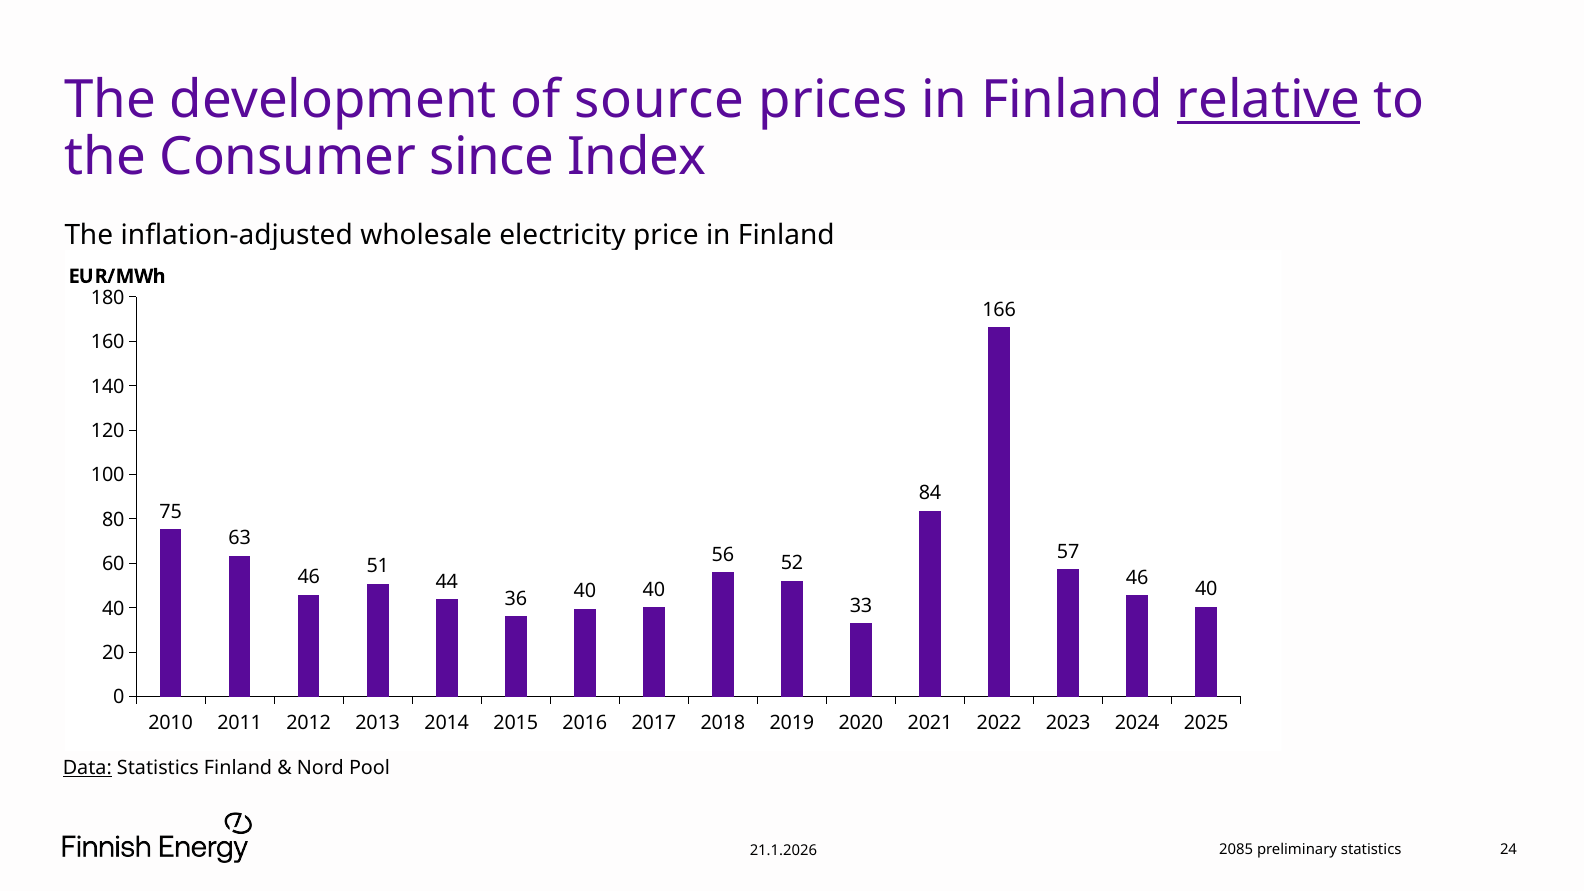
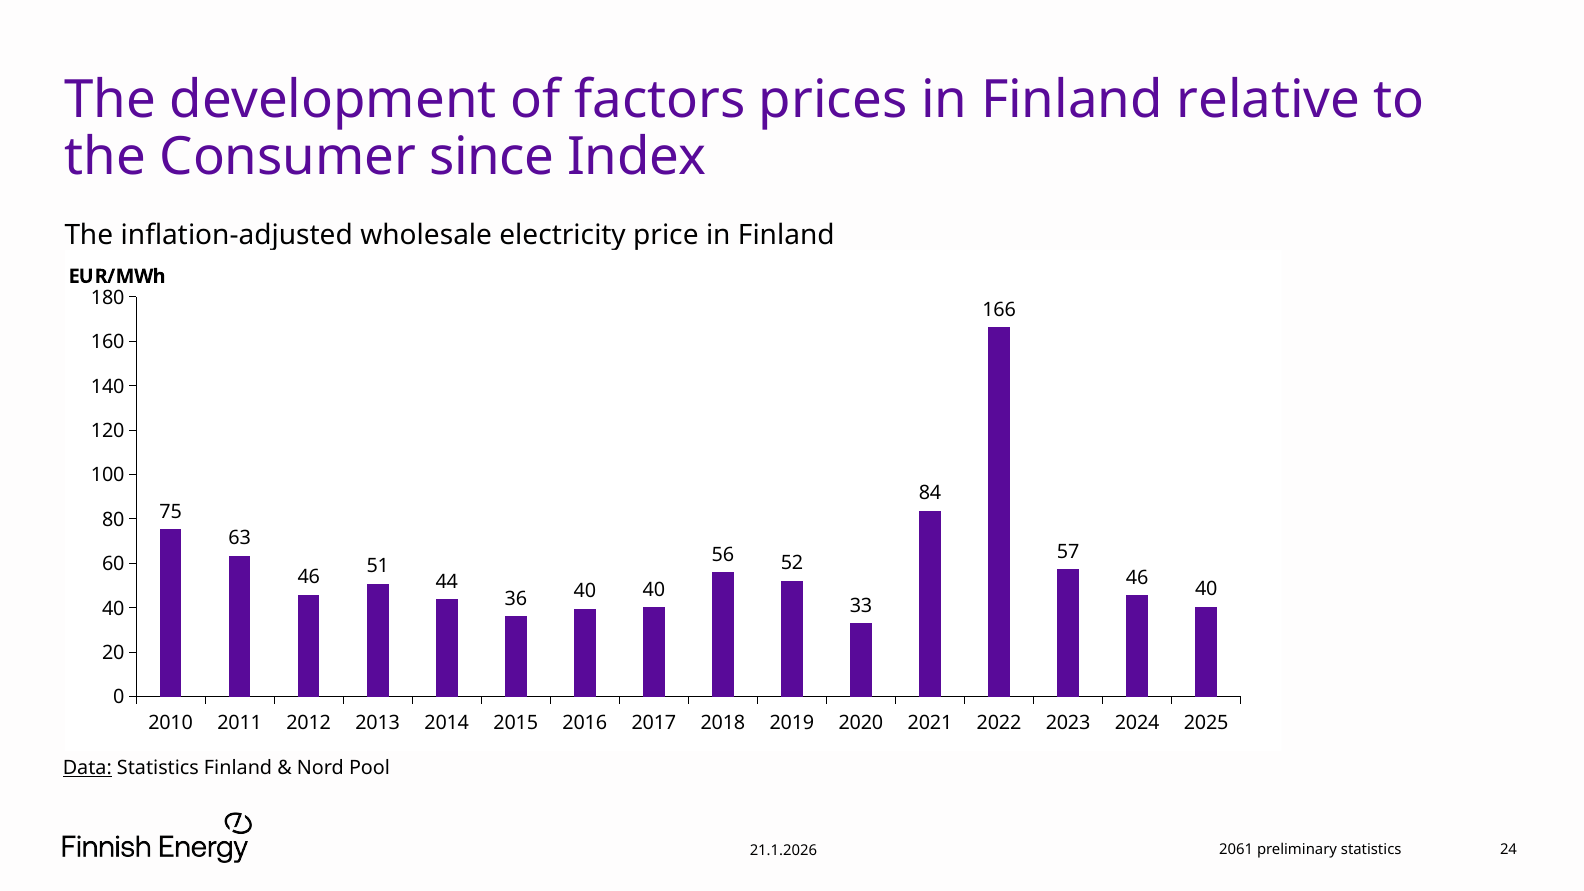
source: source -> factors
relative underline: present -> none
2085: 2085 -> 2061
